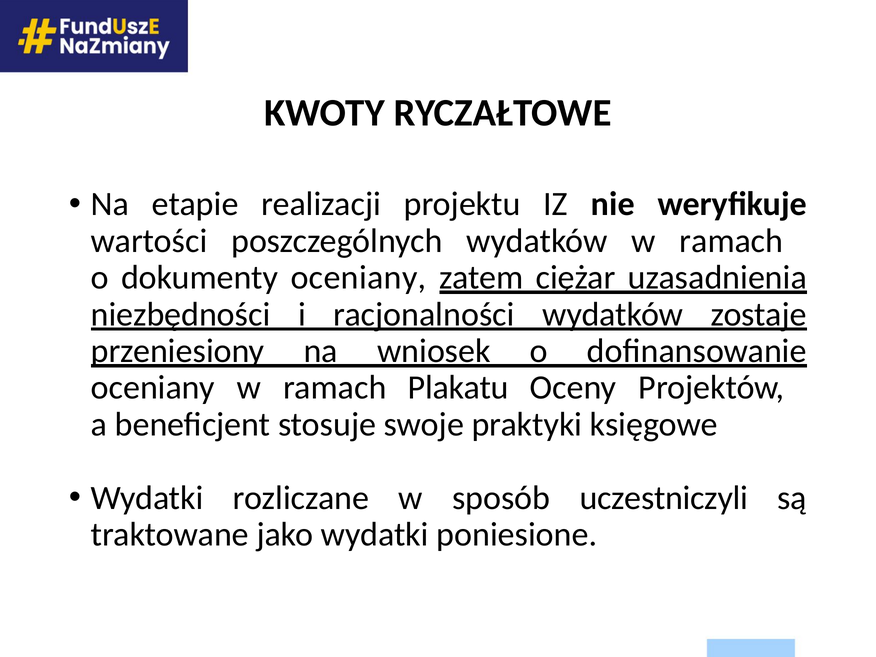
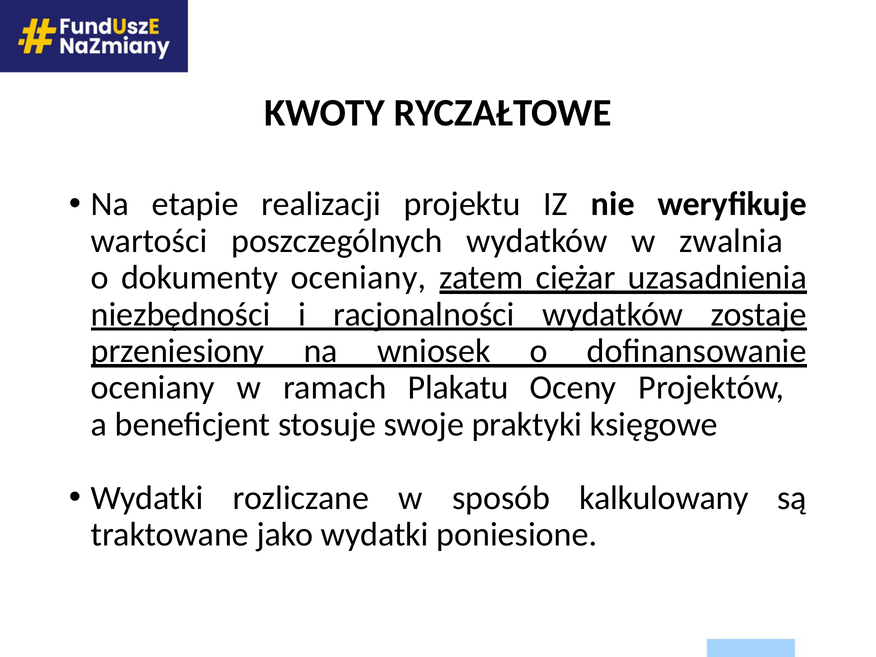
wydatków w ramach: ramach -> zwalnia
uczestniczyli: uczestniczyli -> kalkulowany
